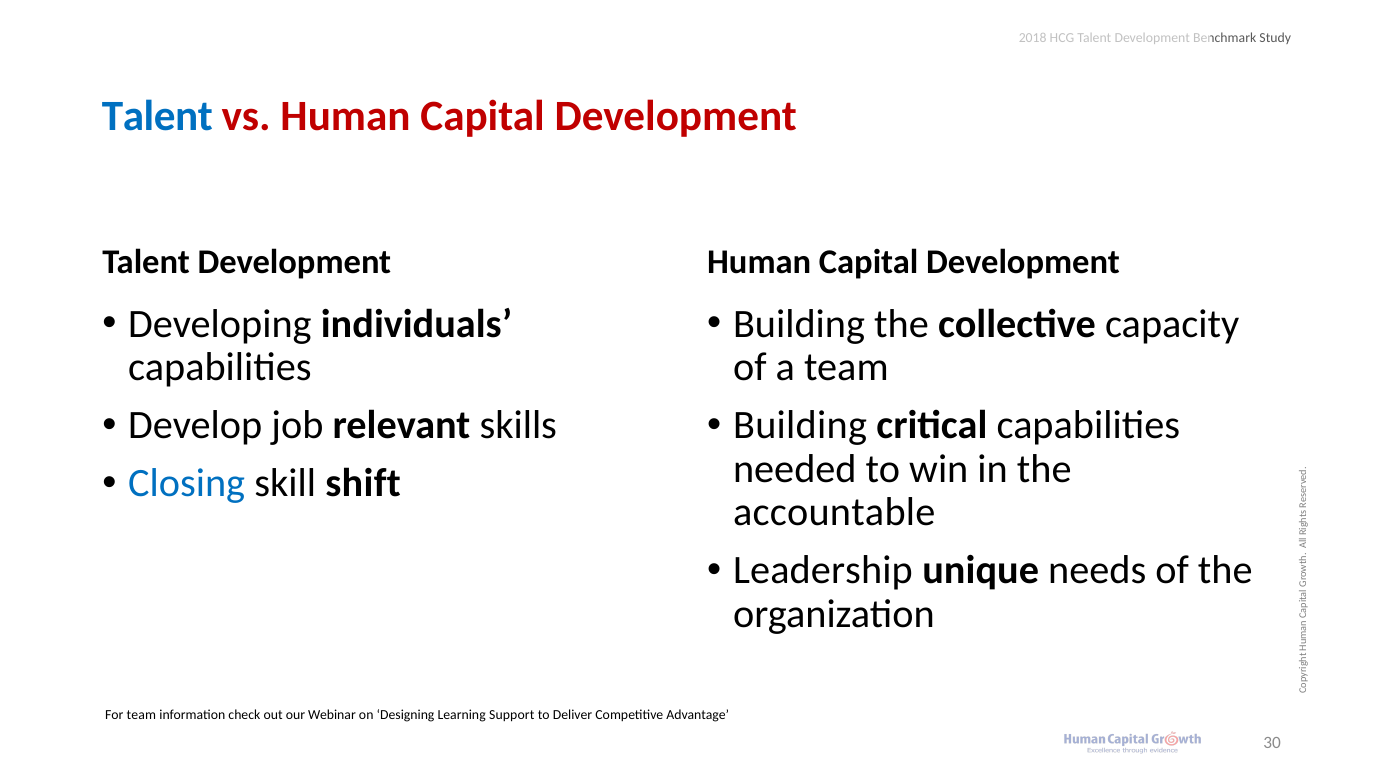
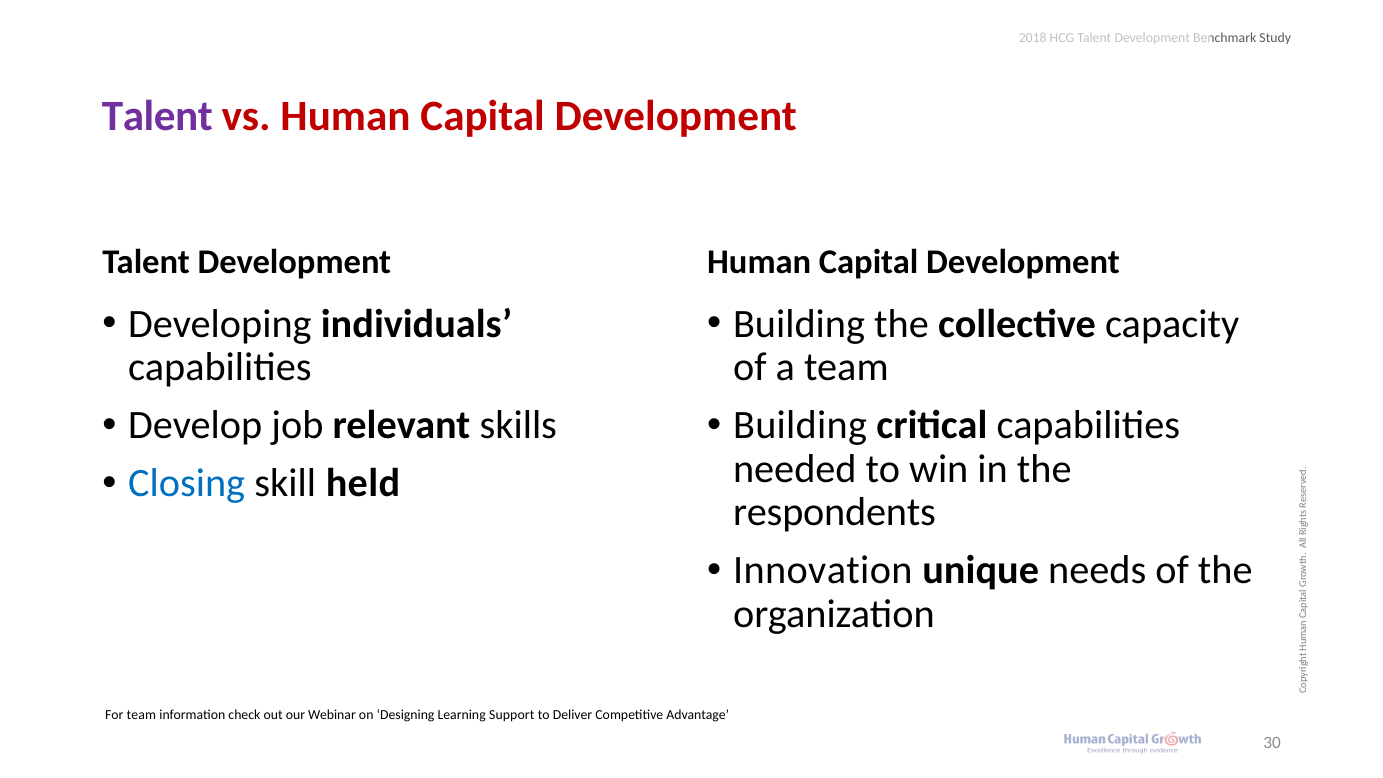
Talent at (157, 116) colour: blue -> purple
shift: shift -> held
accountable: accountable -> respondents
Leadership: Leadership -> Innovation
